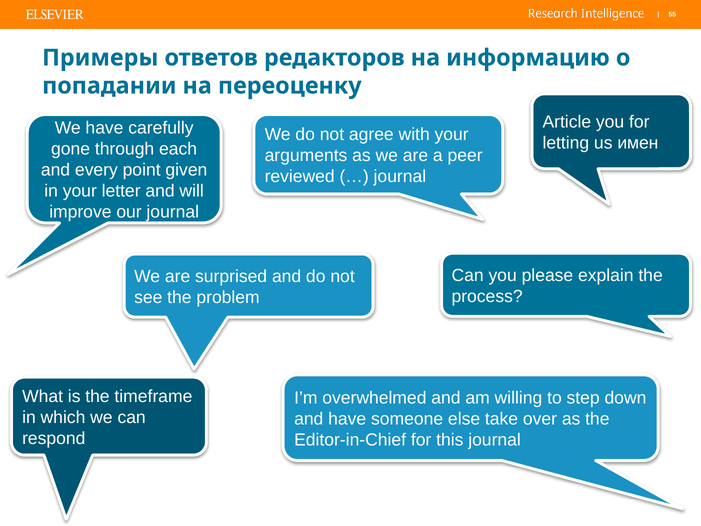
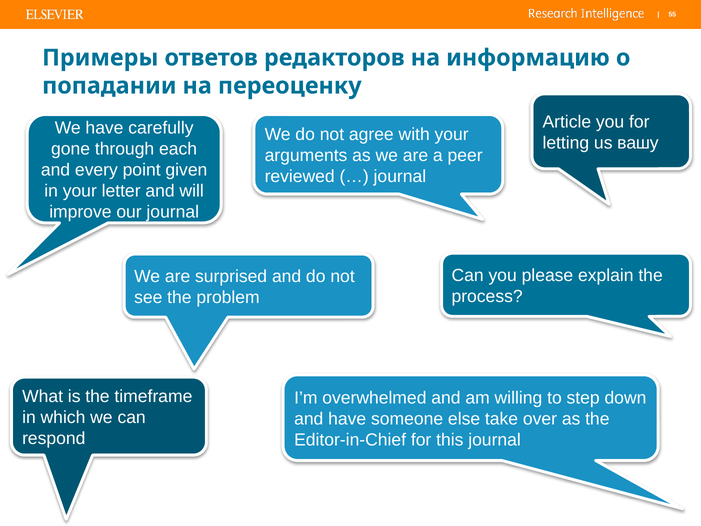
имен: имен -> вашу
